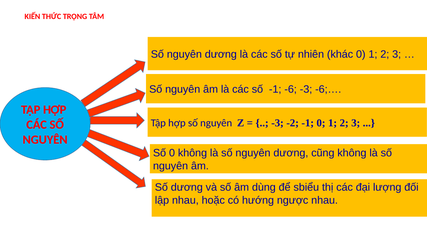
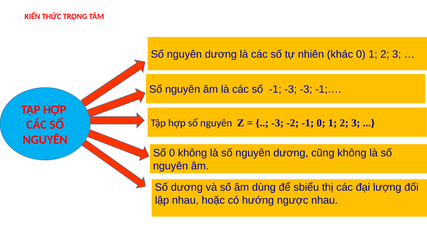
-1 -6: -6 -> -3
-6;…: -6;… -> -1;…
